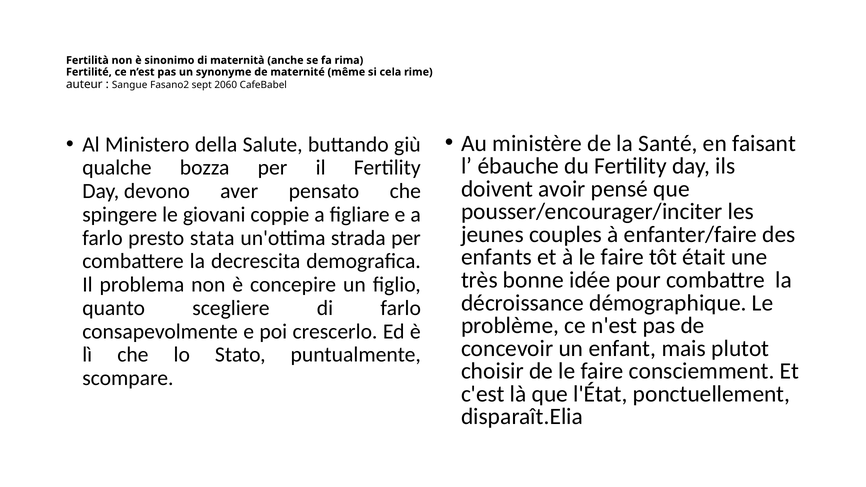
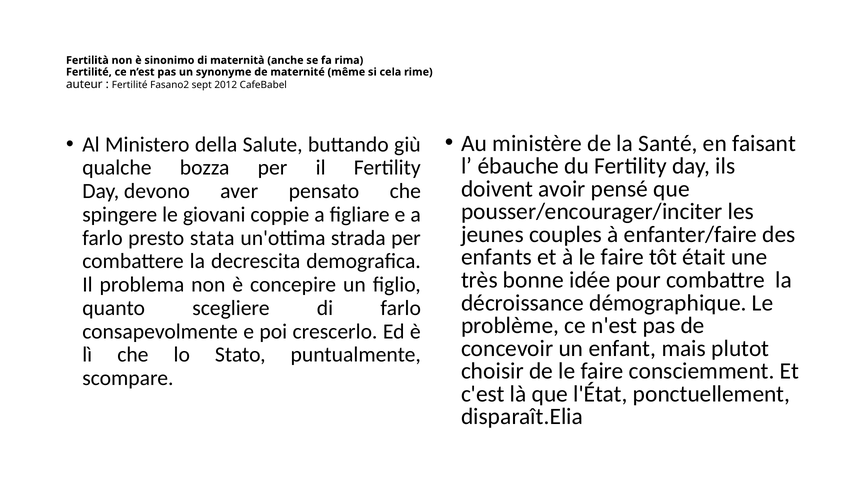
Sangue at (130, 85): Sangue -> Fertilité
2060: 2060 -> 2012
